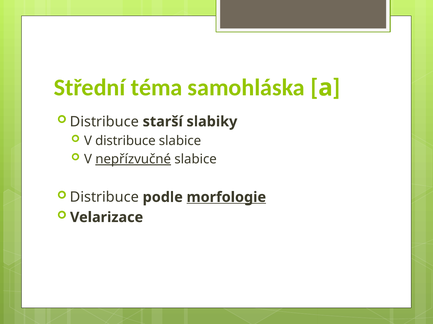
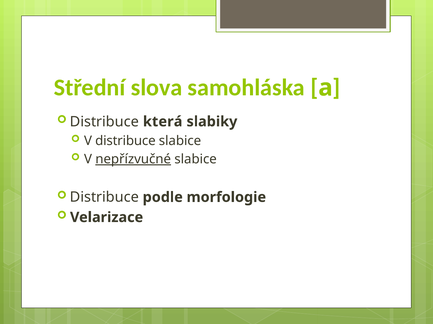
téma: téma -> slova
starší: starší -> která
morfologie underline: present -> none
